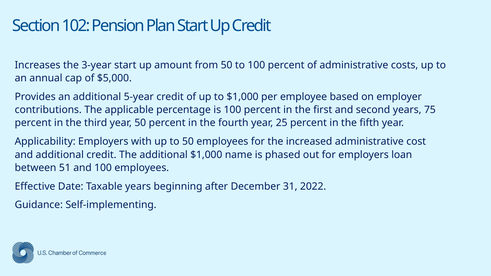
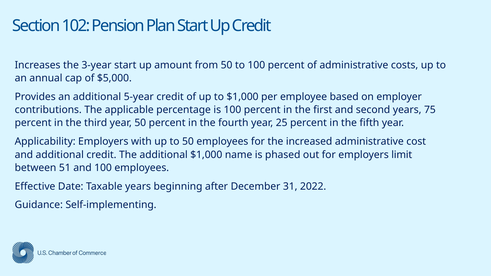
loan: loan -> limit
